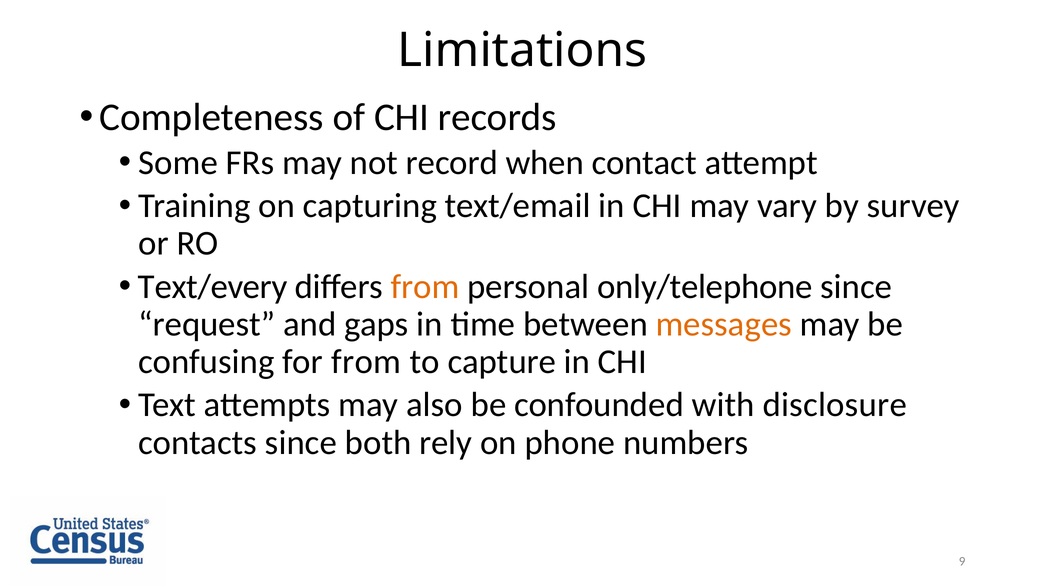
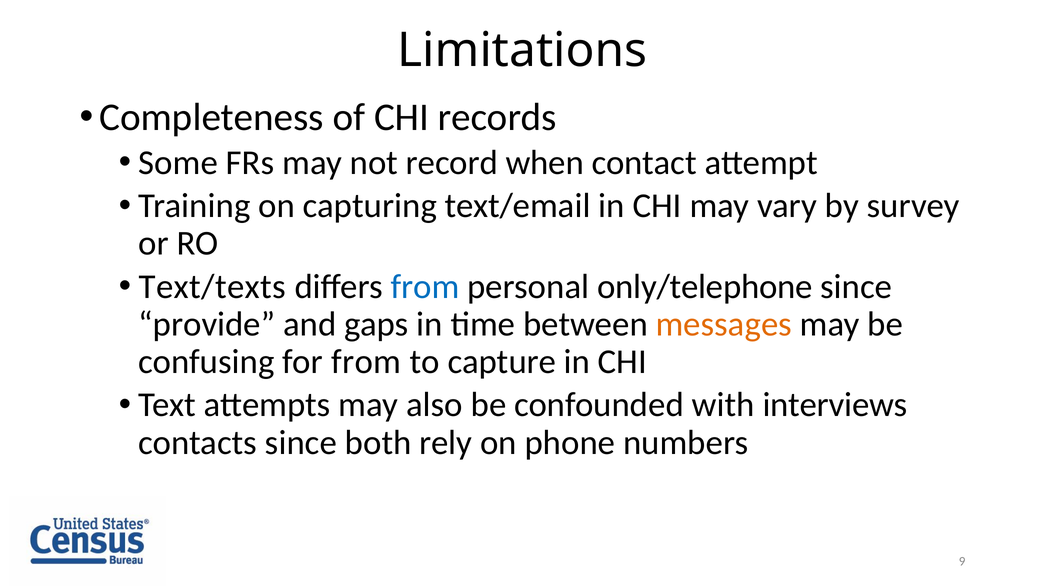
Text/every: Text/every -> Text/texts
from at (425, 286) colour: orange -> blue
request: request -> provide
disclosure: disclosure -> interviews
